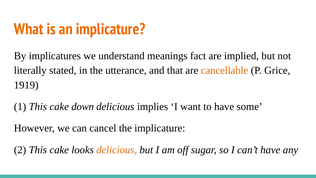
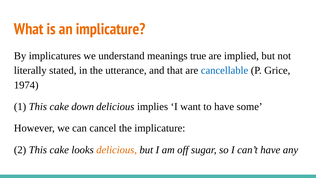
fact: fact -> true
cancellable colour: orange -> blue
1919: 1919 -> 1974
